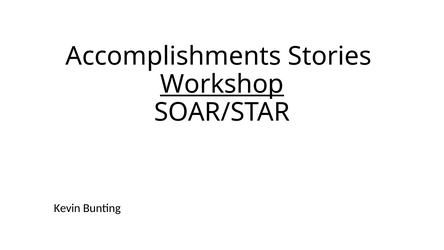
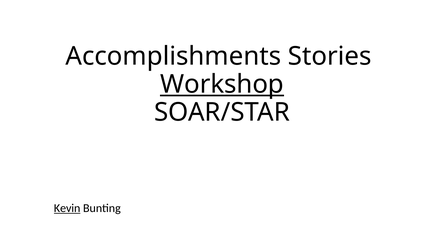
Kevin underline: none -> present
